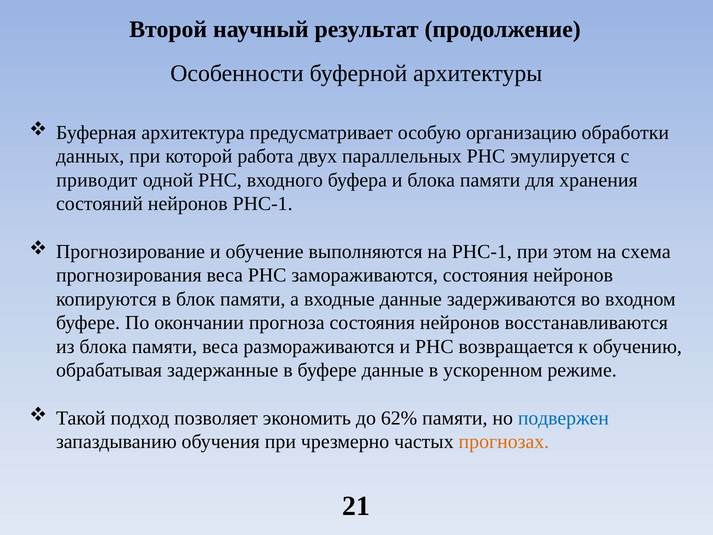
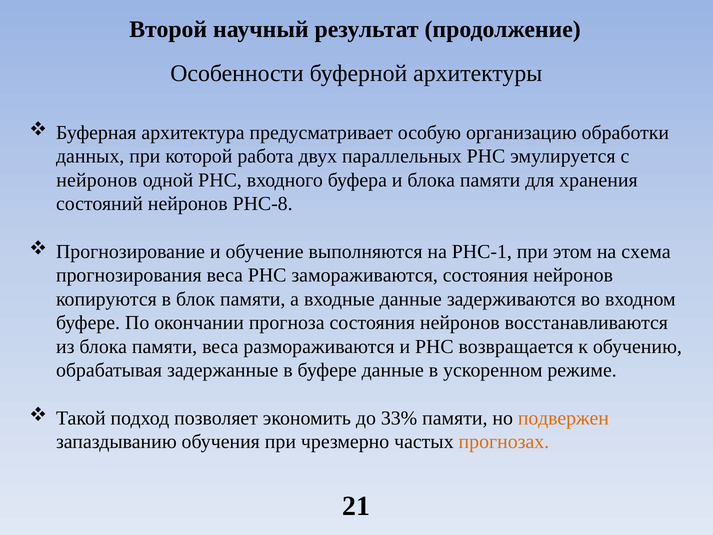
приводит at (97, 180): приводит -> нейронов
нейронов РНС-1: РНС-1 -> РНС-8
62%: 62% -> 33%
подвержен colour: blue -> orange
